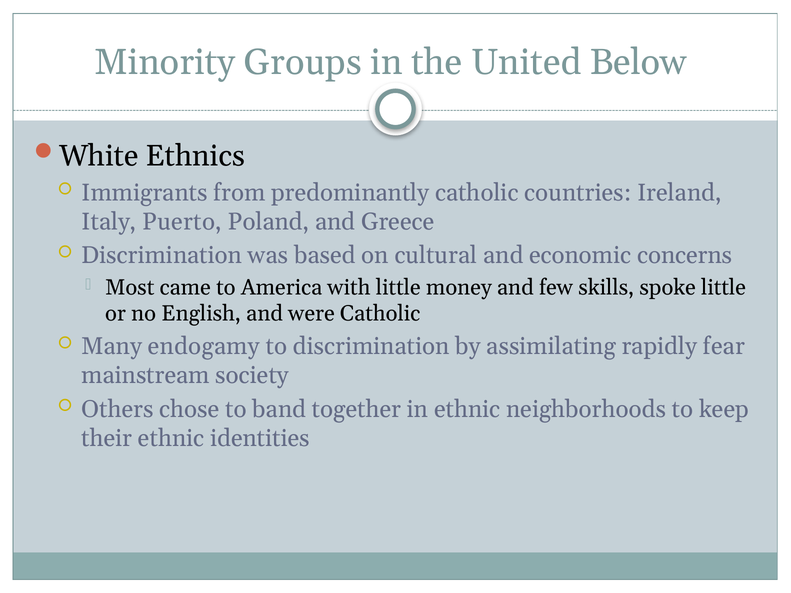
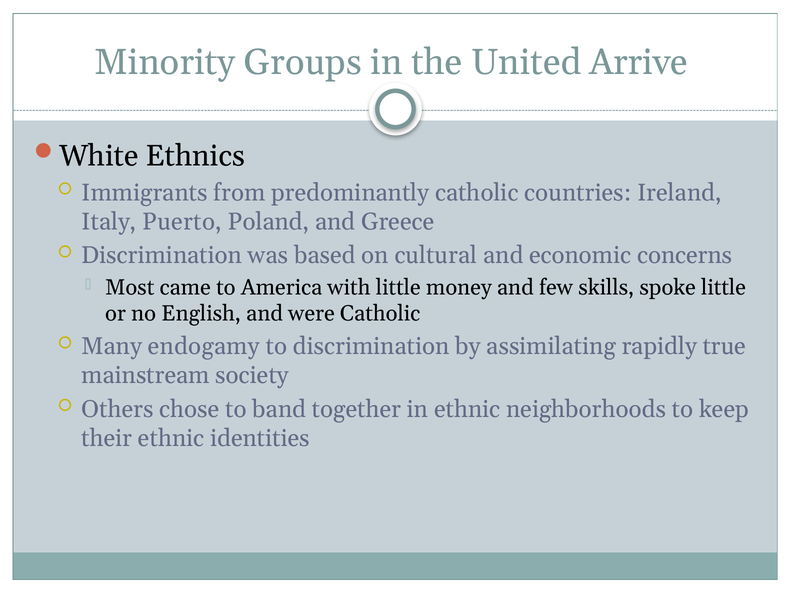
Below: Below -> Arrive
fear: fear -> true
